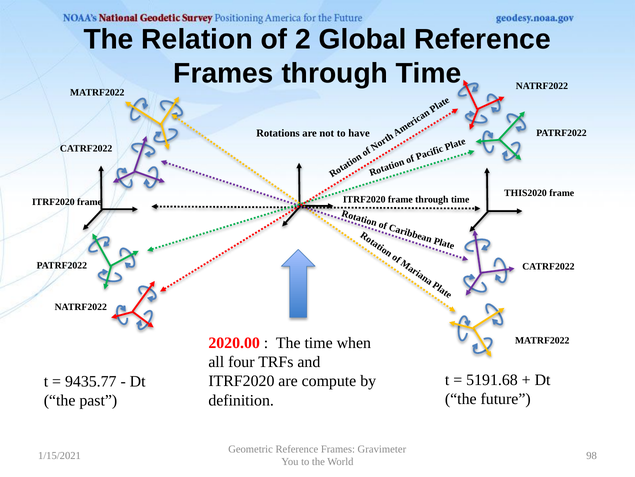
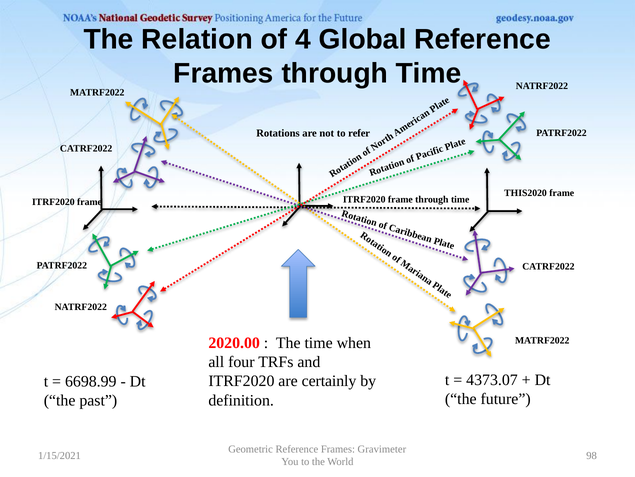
2: 2 -> 4
have: have -> refer
5191.68: 5191.68 -> 4373.07
compute: compute -> certainly
9435.77: 9435.77 -> 6698.99
